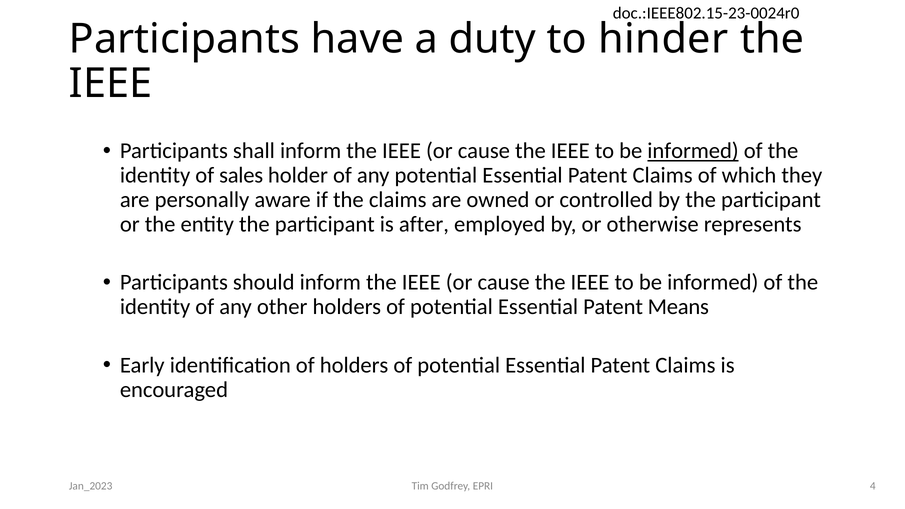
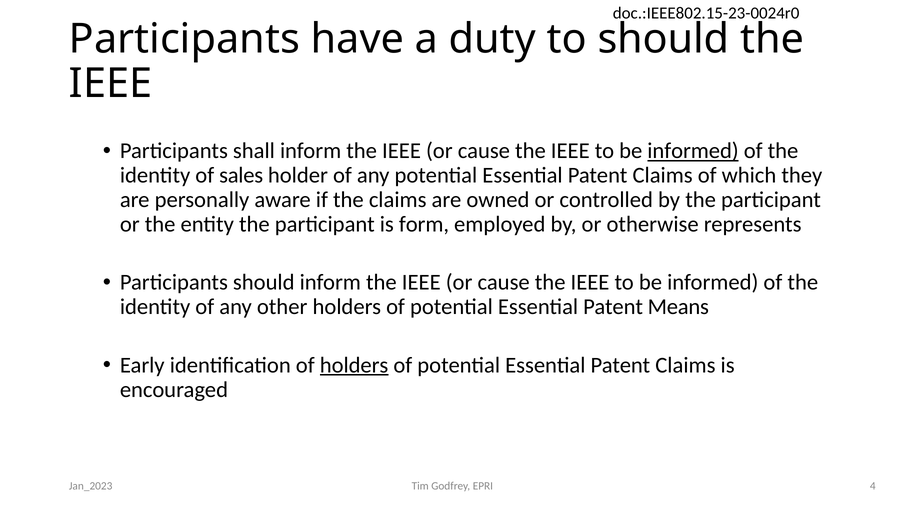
to hinder: hinder -> should
after: after -> form
holders at (354, 365) underline: none -> present
